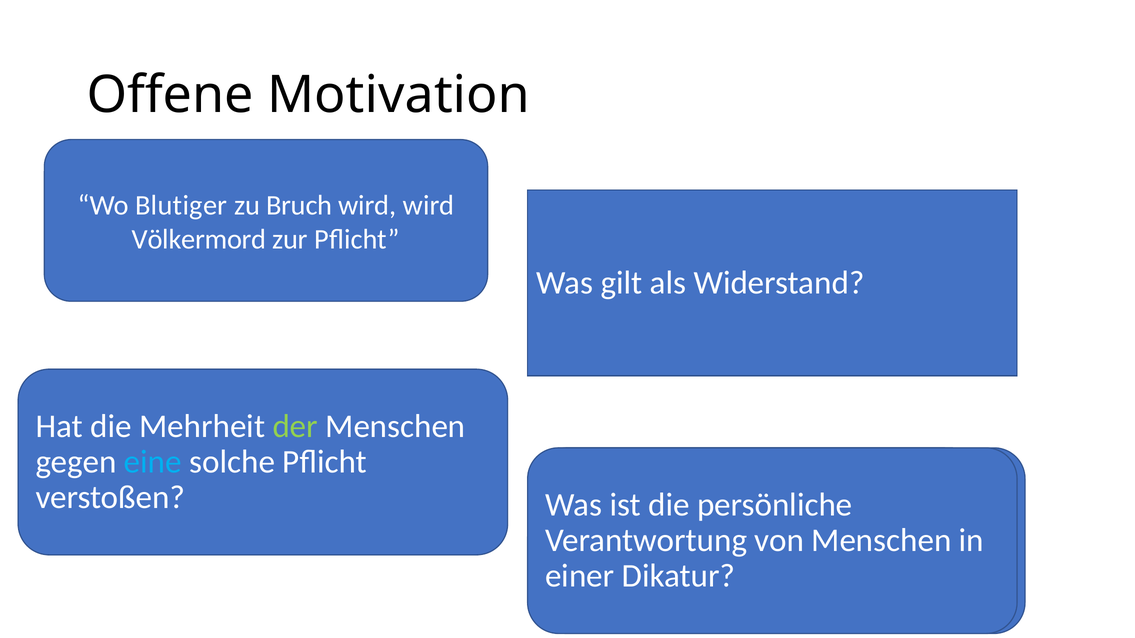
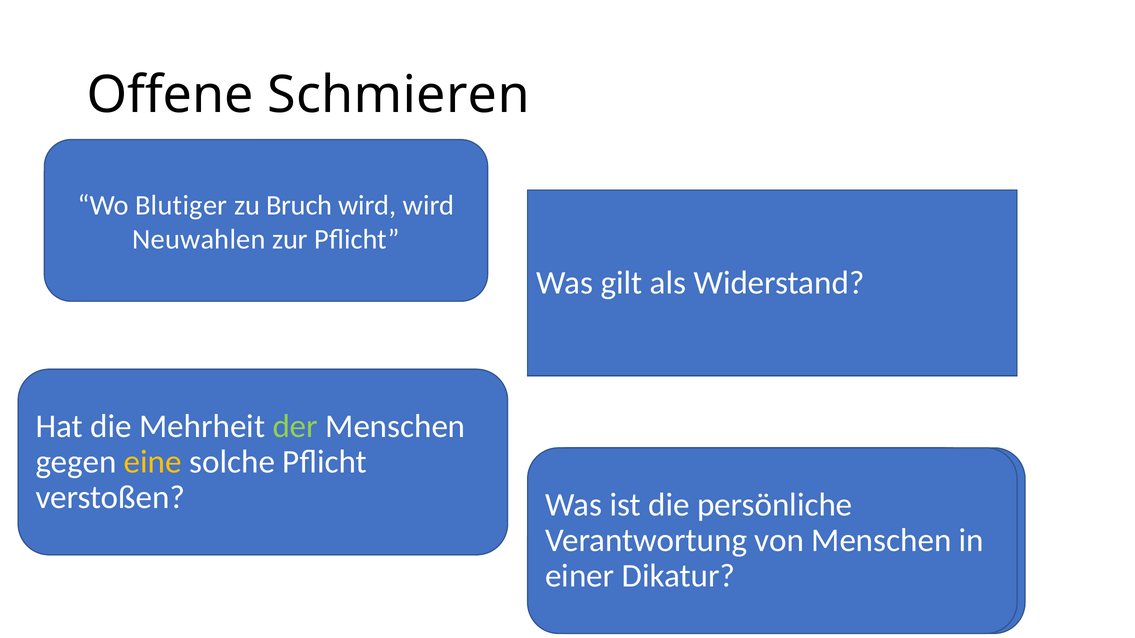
Motivation: Motivation -> Schmieren
Völkermord: Völkermord -> Neuwahlen
eine colour: light blue -> yellow
